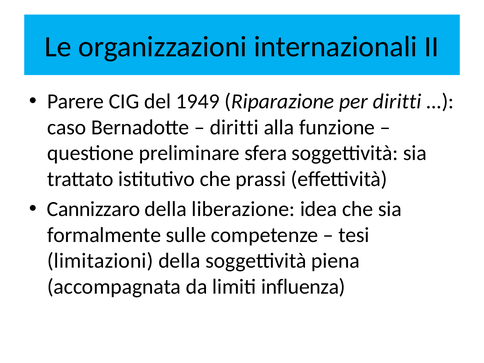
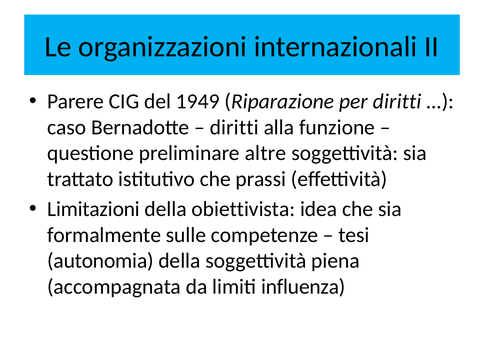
sfera: sfera -> altre
Cannizzaro: Cannizzaro -> Limitazioni
liberazione: liberazione -> obiettivista
limitazioni: limitazioni -> autonomia
